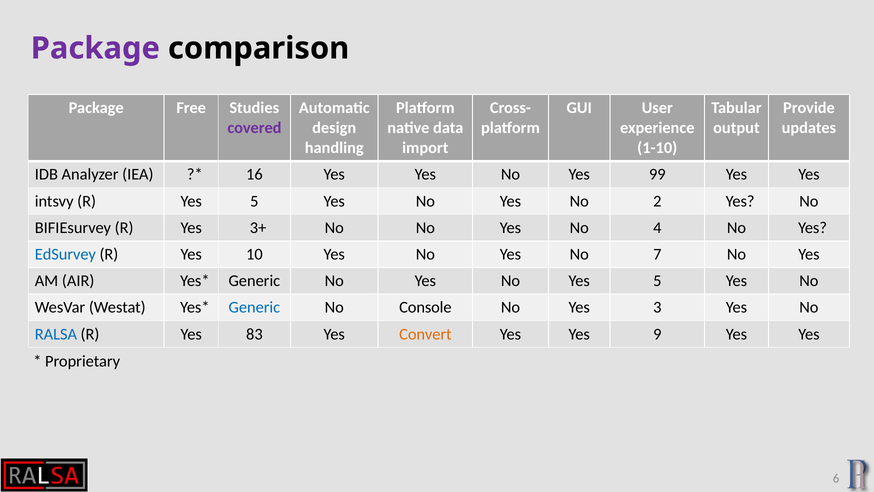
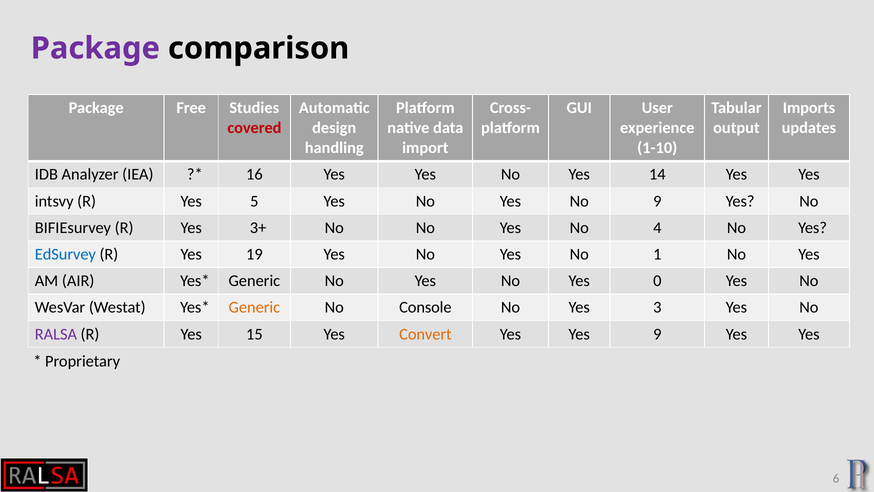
Provide: Provide -> Imports
covered colour: purple -> red
99: 99 -> 14
No 2: 2 -> 9
10: 10 -> 19
7: 7 -> 1
No Yes 5: 5 -> 0
Generic at (254, 307) colour: blue -> orange
RALSA colour: blue -> purple
83: 83 -> 15
